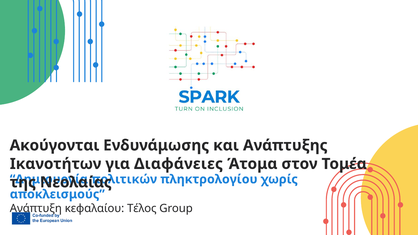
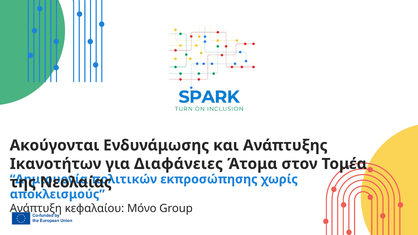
πληκτρολογίου: πληκτρολογίου -> εκπροσώπησης
Τέλος: Τέλος -> Μόνο
